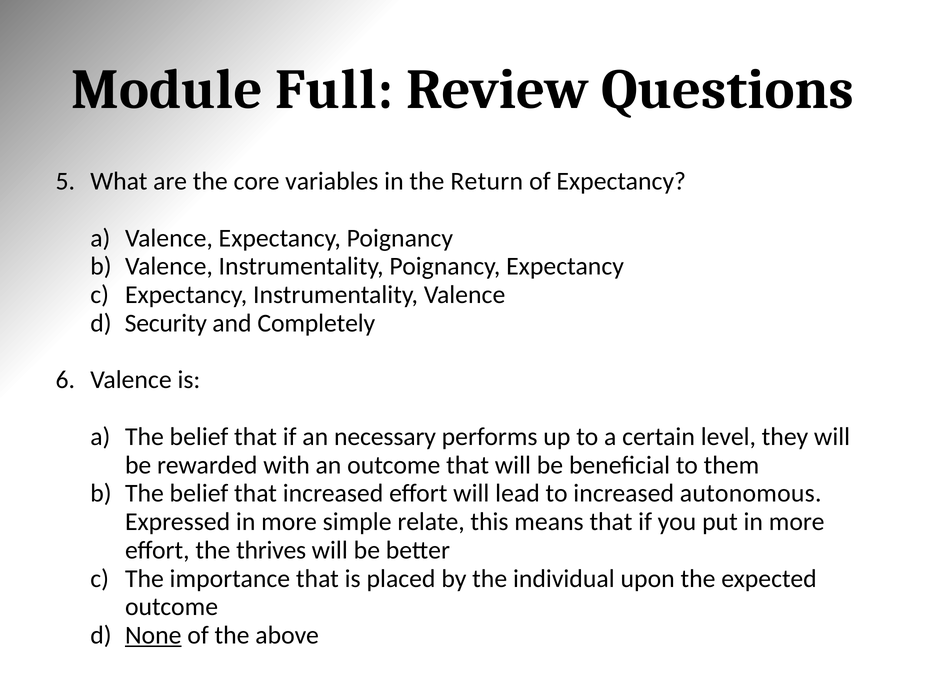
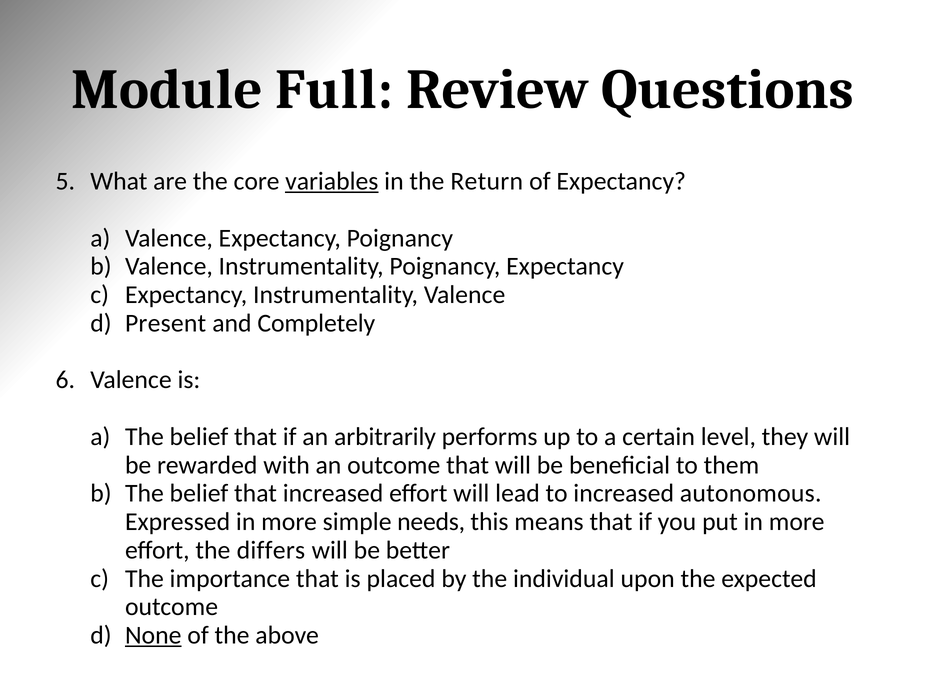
variables underline: none -> present
Security: Security -> Present
necessary: necessary -> arbitrarily
relate: relate -> needs
thrives: thrives -> differs
